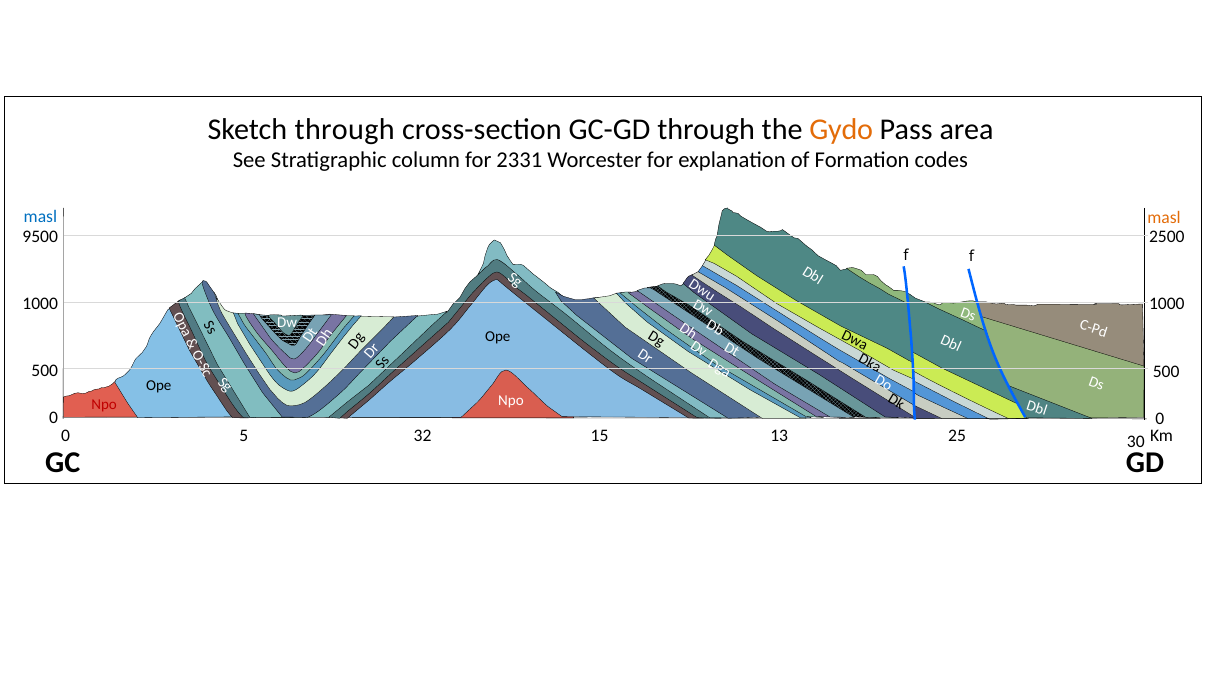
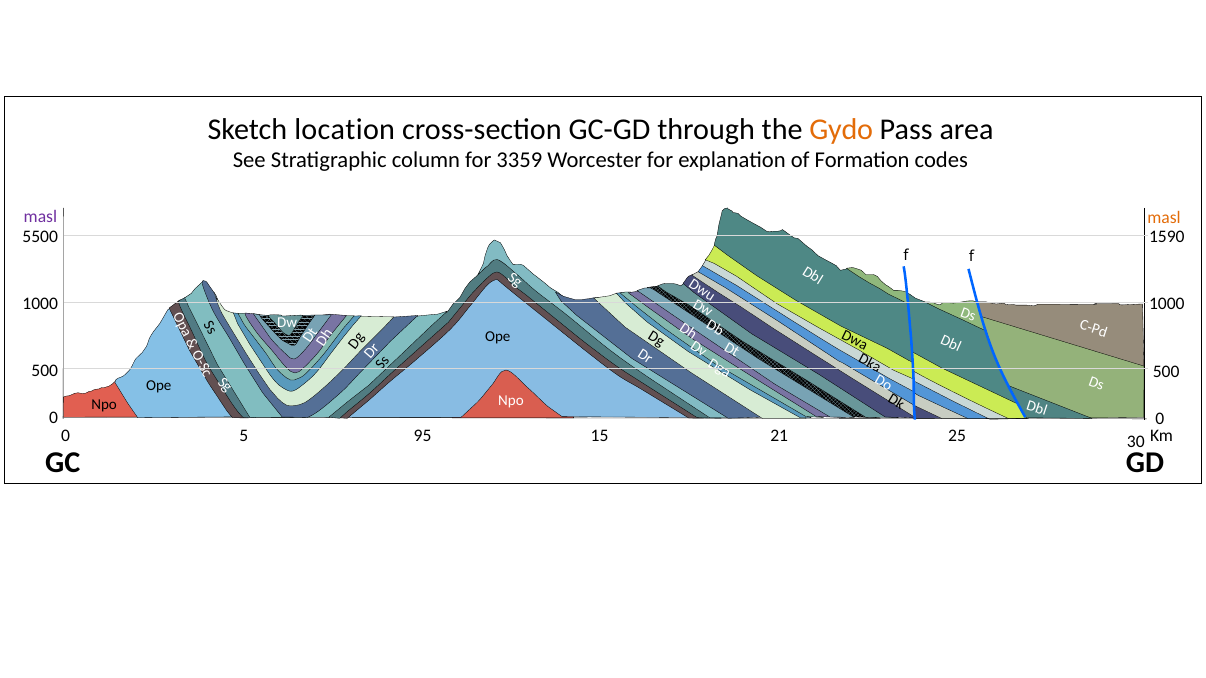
Sketch through: through -> location
2331: 2331 -> 3359
masl at (40, 217) colour: blue -> purple
9500: 9500 -> 5500
2500: 2500 -> 1590
Npo at (104, 405) colour: red -> black
32: 32 -> 95
13: 13 -> 21
